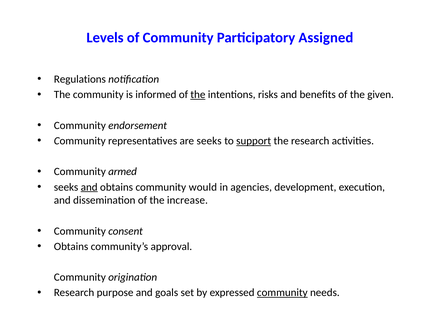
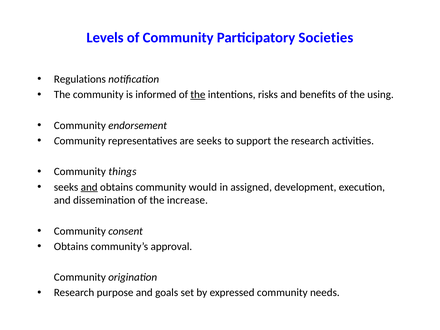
Assigned: Assigned -> Societies
given: given -> using
support underline: present -> none
armed: armed -> things
agencies: agencies -> assigned
community at (282, 293) underline: present -> none
